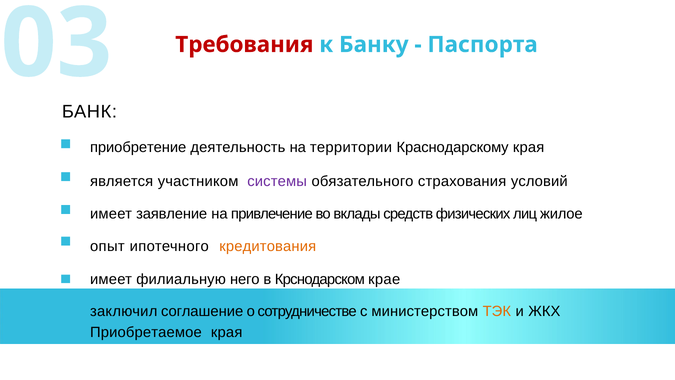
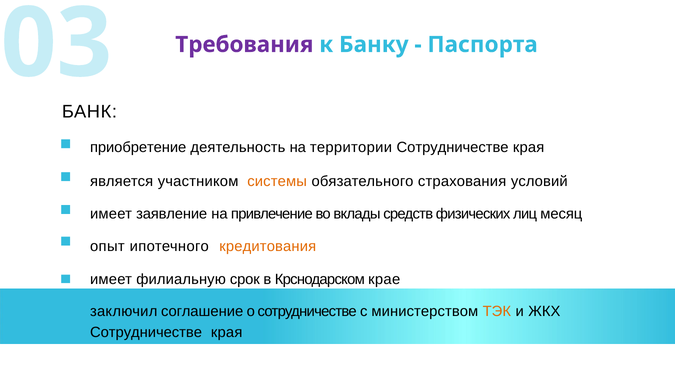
Требования colour: red -> purple
территории Краснодарскому: Краснодарскому -> Сотрудничестве
системы colour: purple -> orange
жилое: жилое -> месяц
него: него -> срок
Приобретаемое at (146, 332): Приобретаемое -> Сотрудничестве
